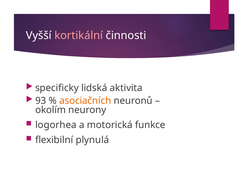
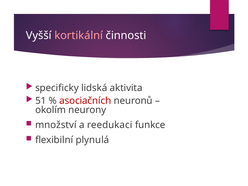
93: 93 -> 51
asociačních colour: orange -> red
logorhea: logorhea -> množství
motorická: motorická -> reedukaci
